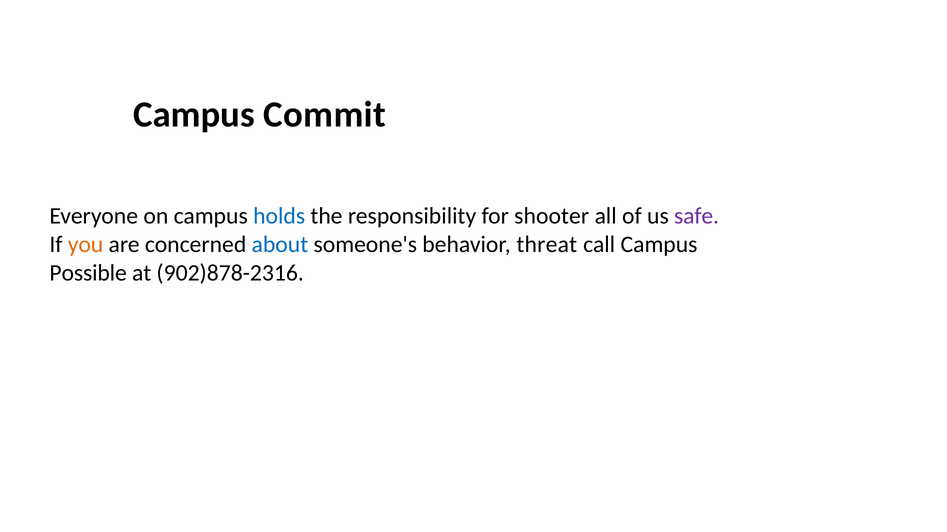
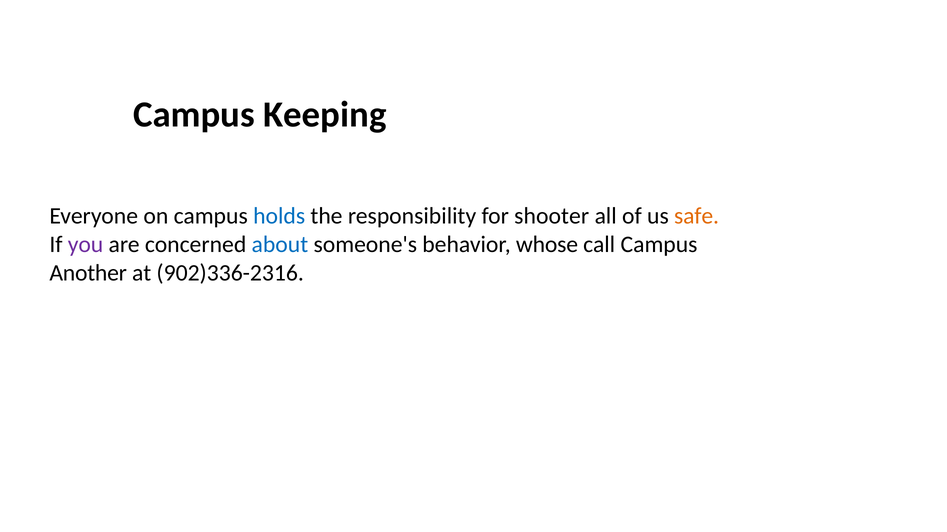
Commit: Commit -> Keeping
safe colour: purple -> orange
you colour: orange -> purple
threat: threat -> whose
Possible: Possible -> Another
902)878-2316: 902)878-2316 -> 902)336-2316
